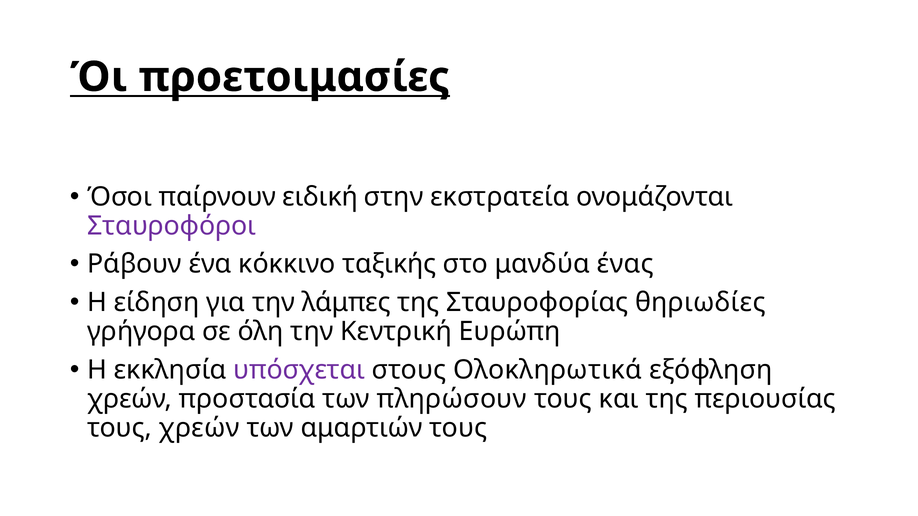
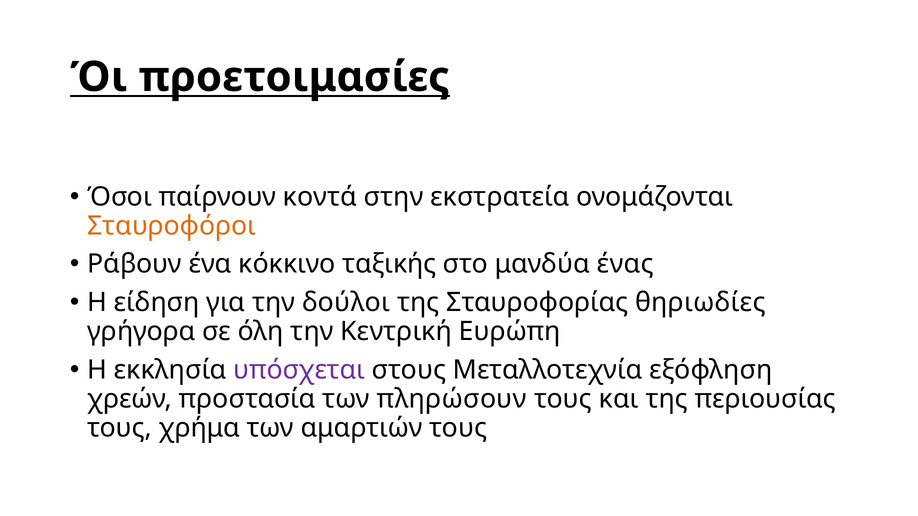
ειδική: ειδική -> κοντά
Σταυροφόροι colour: purple -> orange
λάμπες: λάμπες -> δούλοι
Ολοκληρωτικά: Ολοκληρωτικά -> Μεταλλοτεχνία
τους χρεών: χρεών -> χρήμα
